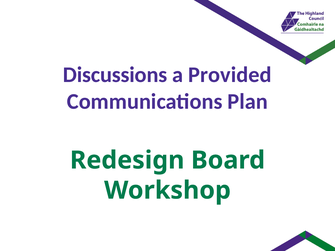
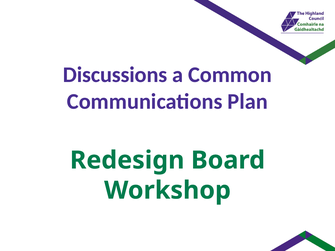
Provided: Provided -> Common
